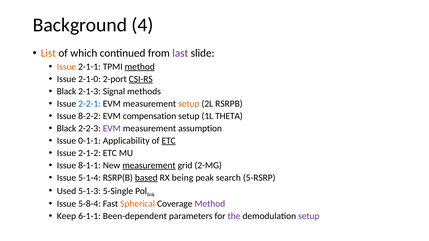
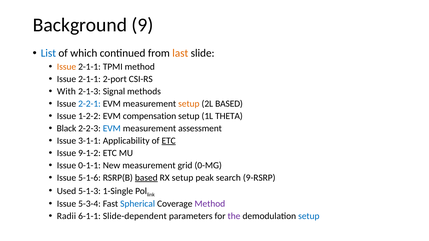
4: 4 -> 9
List colour: orange -> blue
last colour: purple -> orange
method at (140, 67) underline: present -> none
2-1-0 at (89, 79): 2-1-0 -> 2-1-1
CSI-RS underline: present -> none
Black at (67, 91): Black -> With
2L RSRPB: RSRPB -> BASED
8-2-2: 8-2-2 -> 1-2-2
EVM at (112, 129) colour: purple -> blue
assumption: assumption -> assessment
0-1-1: 0-1-1 -> 3-1-1
2-1-2: 2-1-2 -> 9-1-2
8-1-1: 8-1-1 -> 0-1-1
measurement at (149, 166) underline: present -> none
2-MG: 2-MG -> 0-MG
5-1-4: 5-1-4 -> 5-1-6
RX being: being -> setup
5-RSRP: 5-RSRP -> 9-RSRP
5-Single: 5-Single -> 1-Single
5-8-4: 5-8-4 -> 5-3-4
Spherical colour: orange -> blue
Keep: Keep -> Radii
Been-dependent: Been-dependent -> Slide-dependent
setup at (309, 216) colour: purple -> blue
